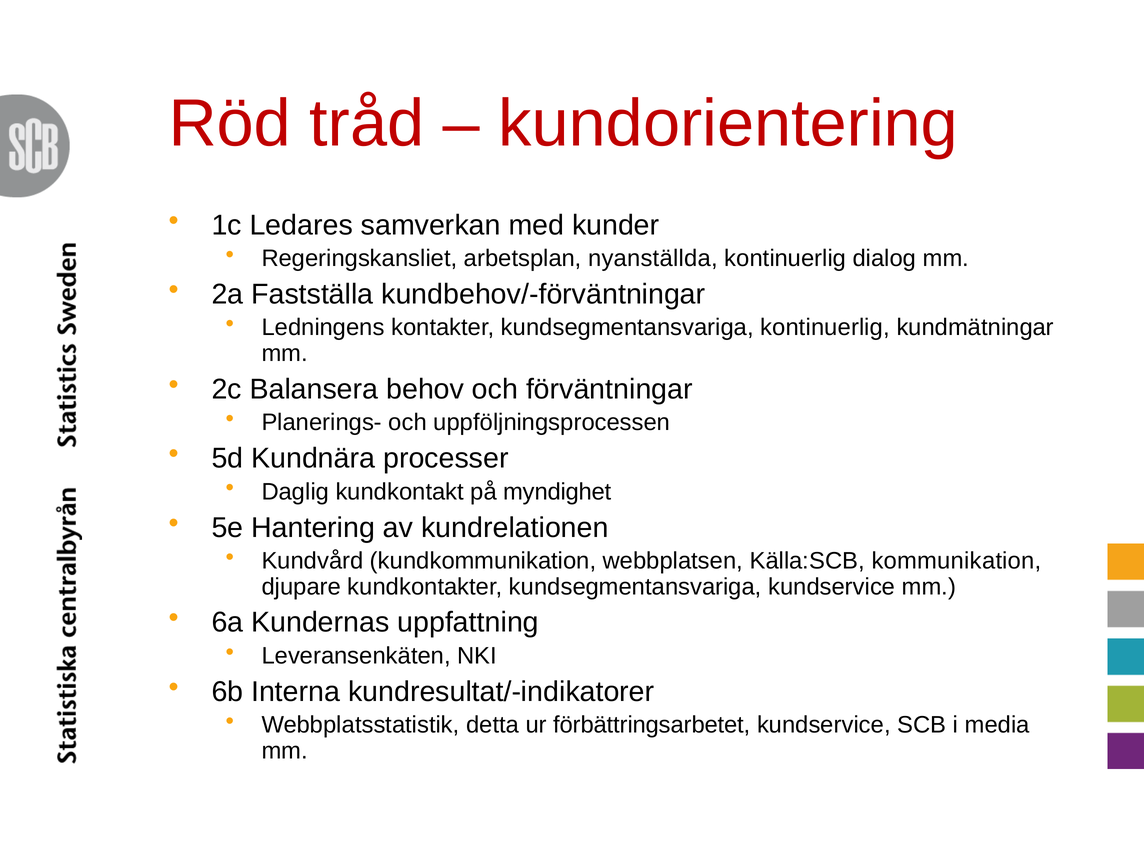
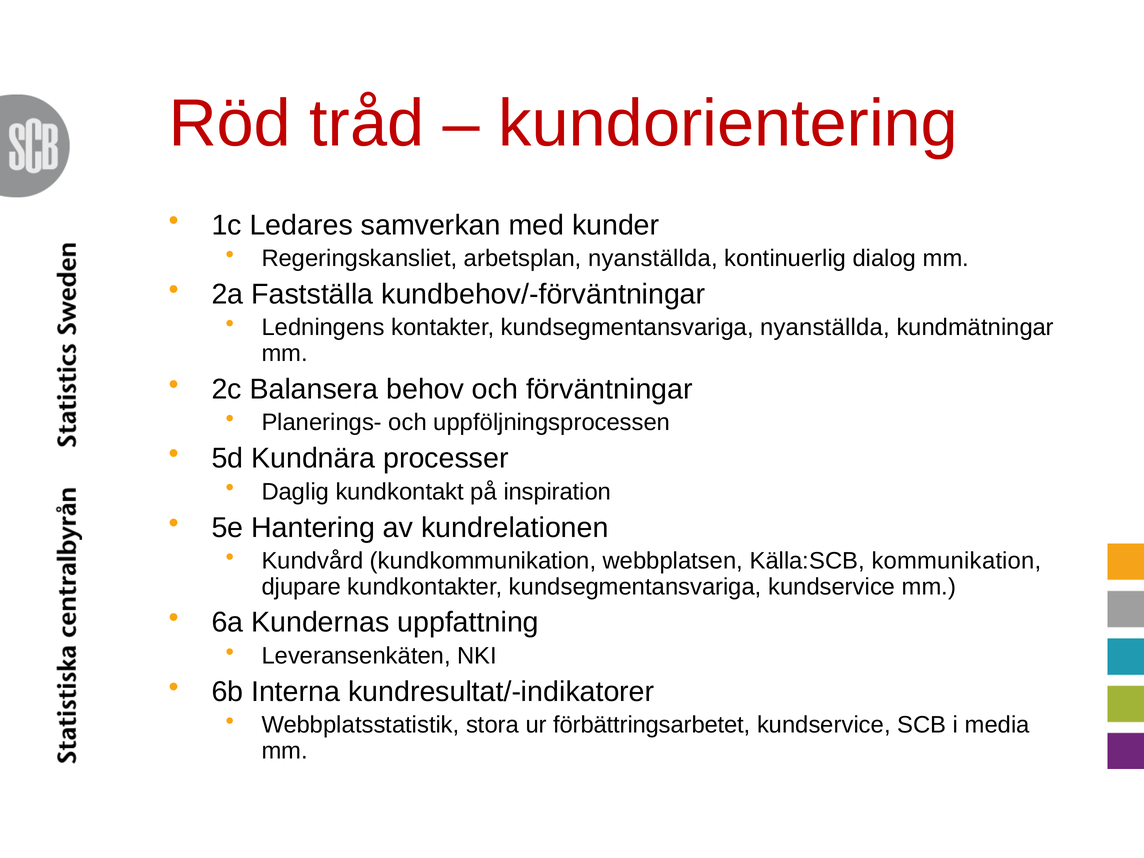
kundsegmentansvariga kontinuerlig: kontinuerlig -> nyanställda
myndighet: myndighet -> inspiration
detta: detta -> stora
